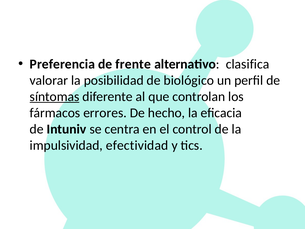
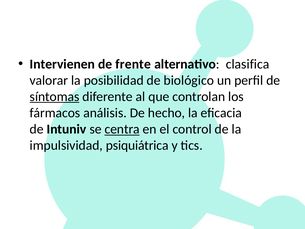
Preferencia: Preferencia -> Intervienen
errores: errores -> análisis
centra underline: none -> present
efectividad: efectividad -> psiquiátrica
